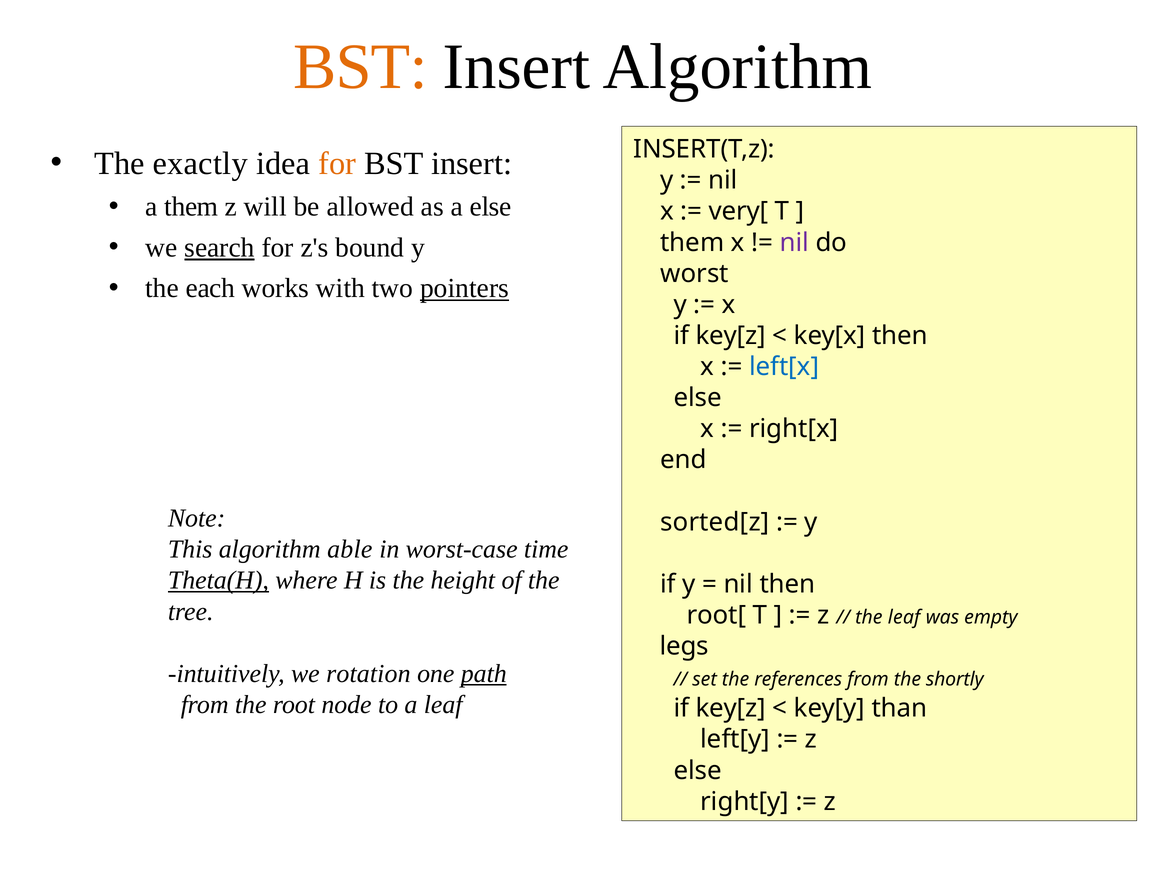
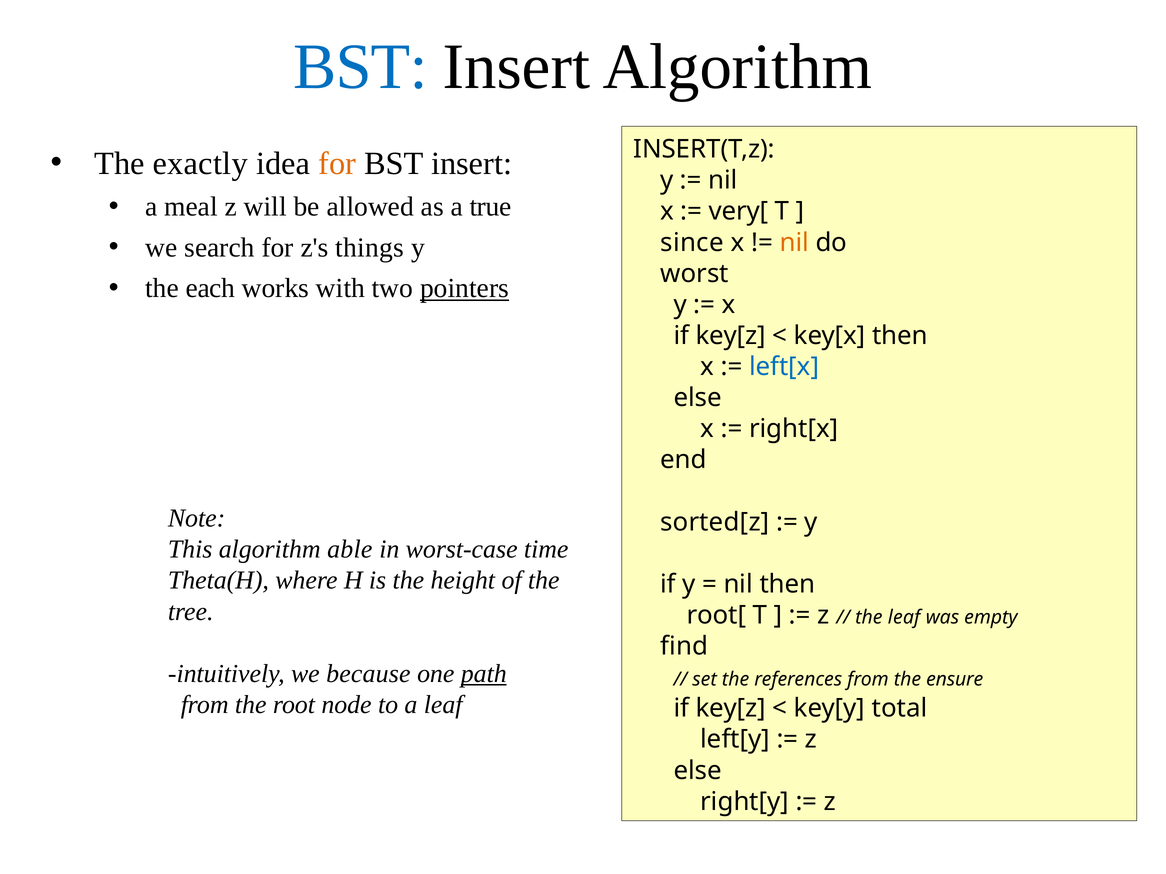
BST at (360, 67) colour: orange -> blue
a them: them -> meal
a else: else -> true
search underline: present -> none
bound: bound -> things
them at (692, 243): them -> since
nil at (794, 243) colour: purple -> orange
Theta(H underline: present -> none
legs: legs -> find
rotation: rotation -> because
shortly: shortly -> ensure
than: than -> total
